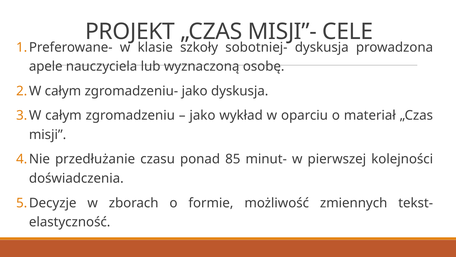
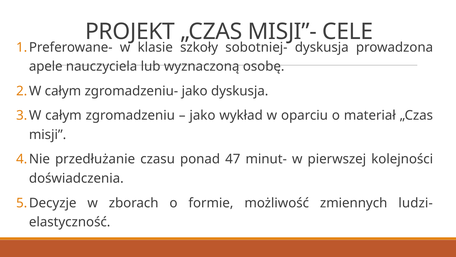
85: 85 -> 47
tekst-: tekst- -> ludzi-
